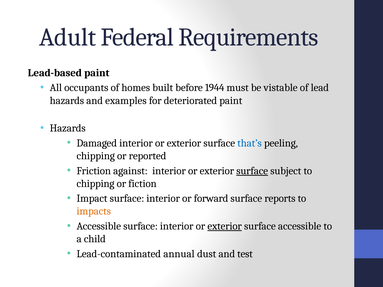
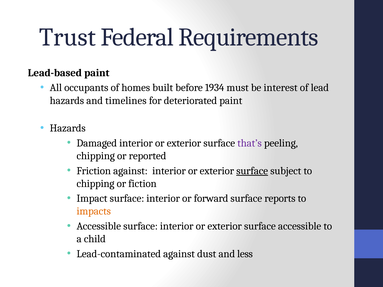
Adult: Adult -> Trust
1944: 1944 -> 1934
vistable: vistable -> interest
examples: examples -> timelines
that’s colour: blue -> purple
exterior at (225, 226) underline: present -> none
Lead-contaminated annual: annual -> against
test: test -> less
